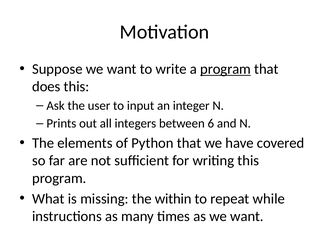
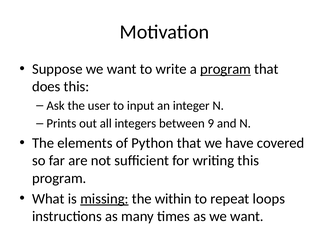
6: 6 -> 9
missing underline: none -> present
while: while -> loops
